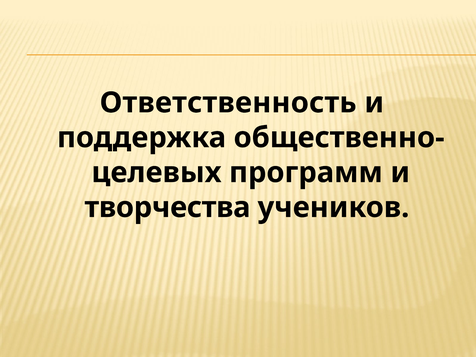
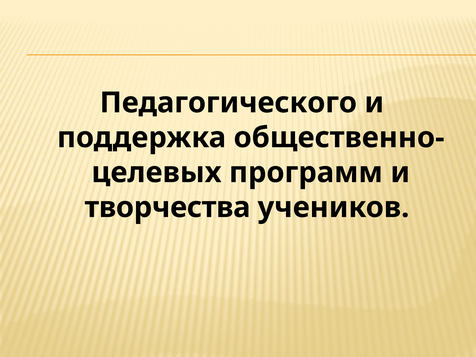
Ответственность: Ответственность -> Педагогического
